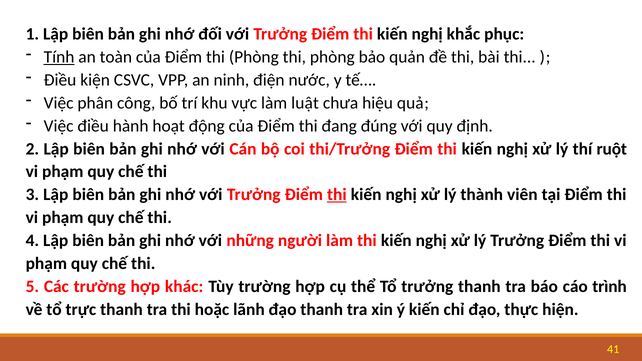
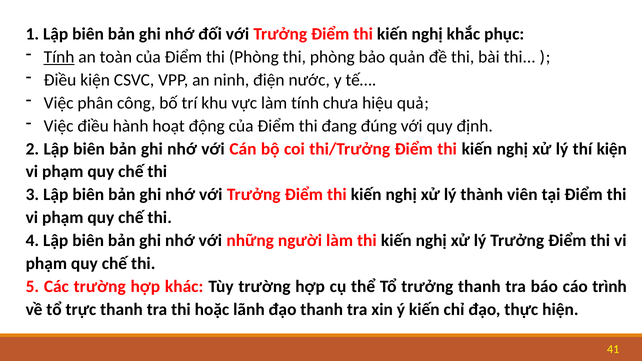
làm luật: luật -> tính
thí ruột: ruột -> kiện
thi at (337, 195) underline: present -> none
